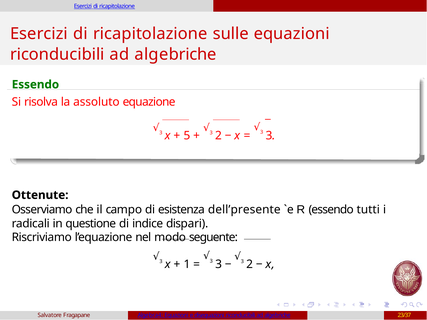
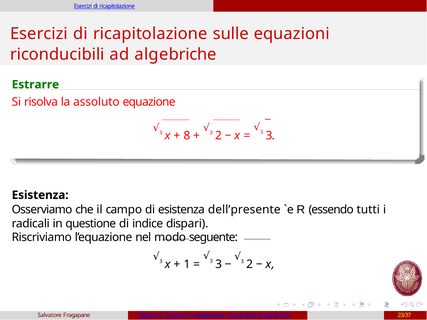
Essendo at (35, 85): Essendo -> Estrarre
5: 5 -> 8
Ottenute at (40, 195): Ottenute -> Esistenza
